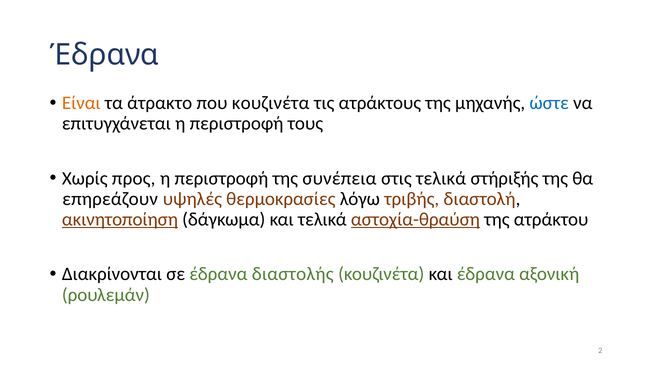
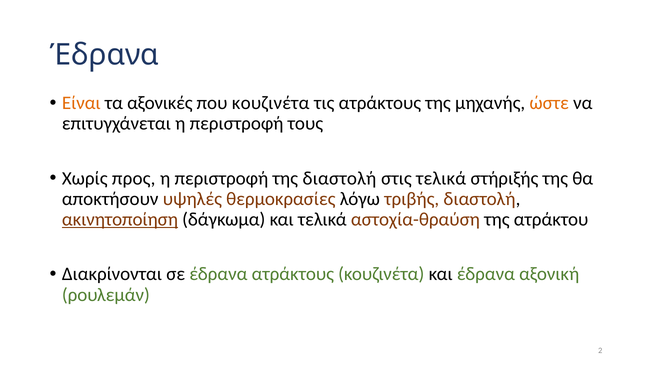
άτρακτο: άτρακτο -> αξονικές
ώστε colour: blue -> orange
της συνέπεια: συνέπεια -> διαστολή
επηρεάζουν: επηρεάζουν -> αποκτήσουν
αστοχία-θραύση underline: present -> none
έδρανα διαστολής: διαστολής -> ατράκτους
